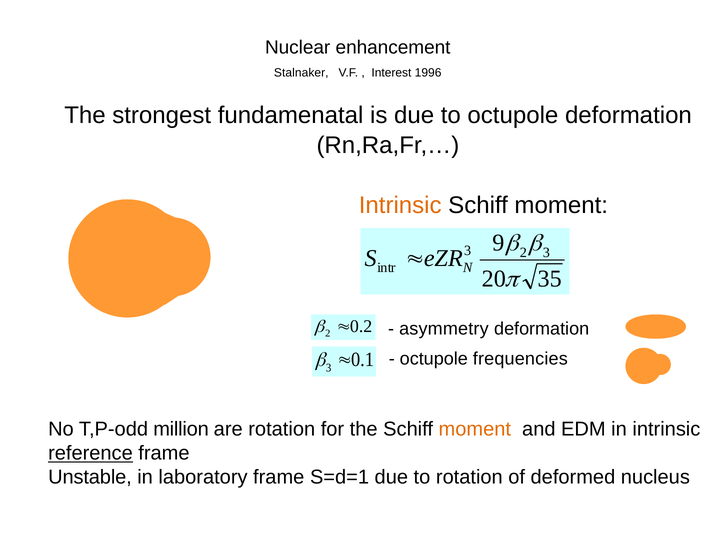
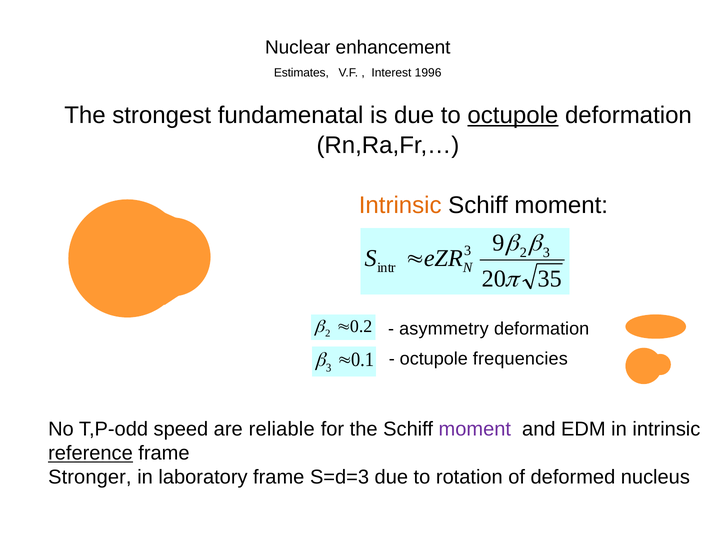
Stalnaker: Stalnaker -> Estimates
octupole at (513, 115) underline: none -> present
million: million -> speed
are rotation: rotation -> reliable
moment at (475, 429) colour: orange -> purple
Unstable: Unstable -> Stronger
S=d=1: S=d=1 -> S=d=3
